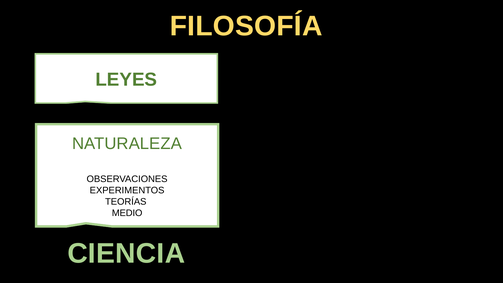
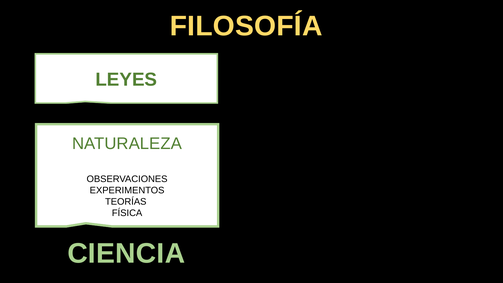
MEDIO: MEDIO -> FÍSICA
